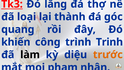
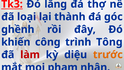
quang: quang -> ghềnh
Trinh: Trinh -> Tông
làm colour: black -> red
